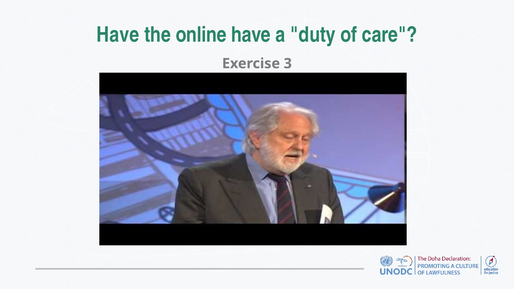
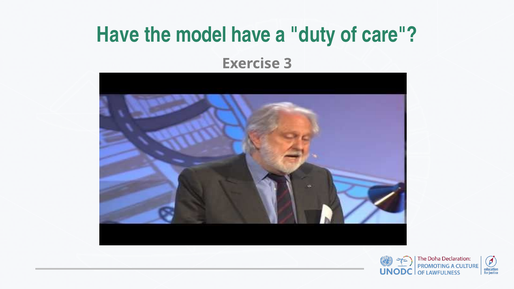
online: online -> model
